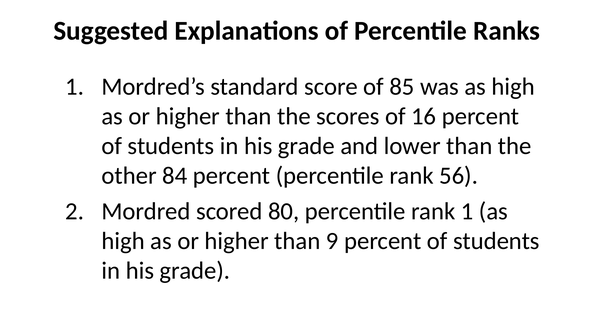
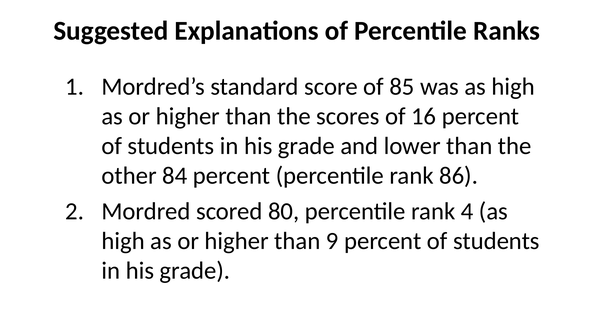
56: 56 -> 86
rank 1: 1 -> 4
